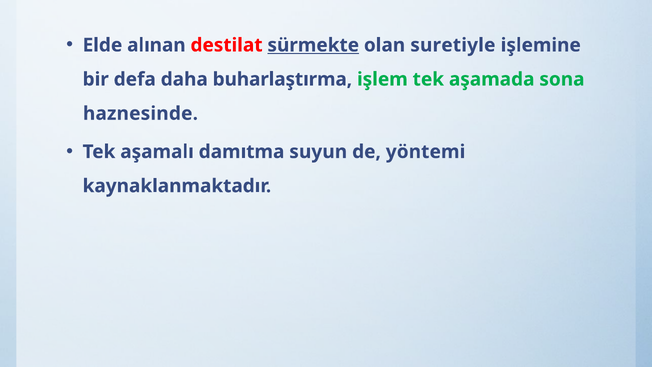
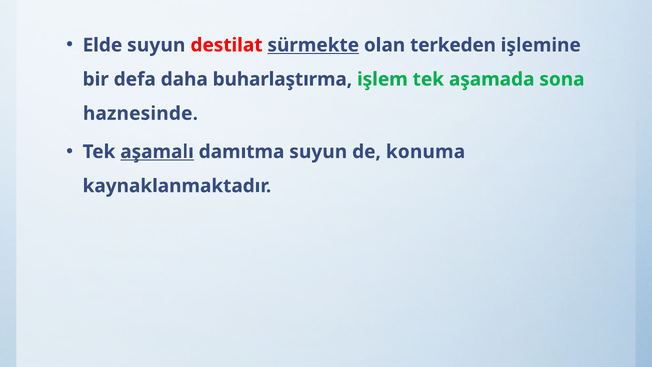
Elde alınan: alınan -> suyun
suretiyle: suretiyle -> terkeden
aşamalı underline: none -> present
yöntemi: yöntemi -> konuma
